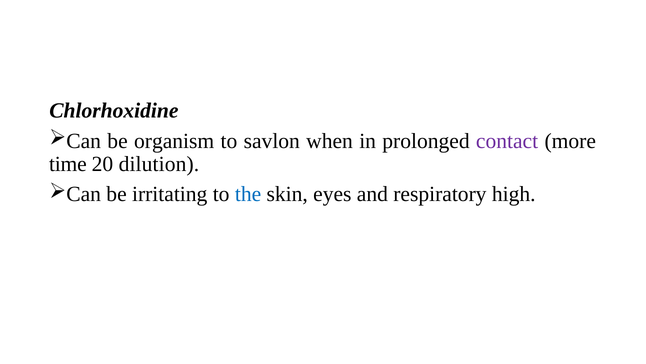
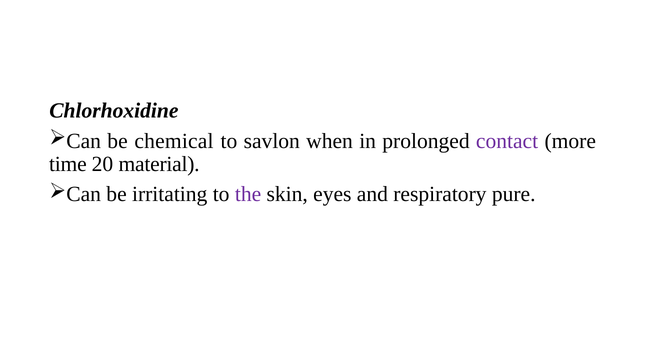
organism: organism -> chemical
dilution: dilution -> material
the colour: blue -> purple
high: high -> pure
